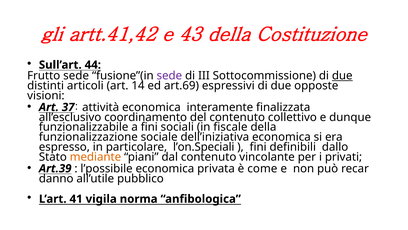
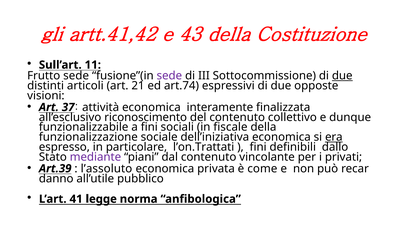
44: 44 -> 11
14: 14 -> 21
art.69: art.69 -> art.74
coordinamento: coordinamento -> riconoscimento
era underline: none -> present
l’on.Speciali: l’on.Speciali -> l’on.Trattati
mediante colour: orange -> purple
l’possibile: l’possibile -> l’assoluto
vigila: vigila -> legge
